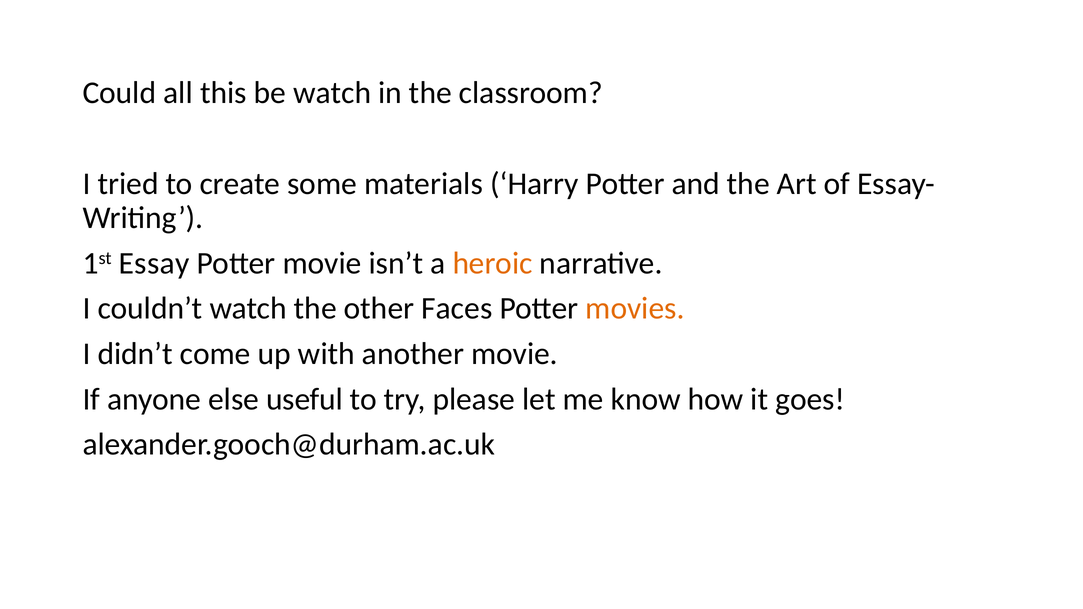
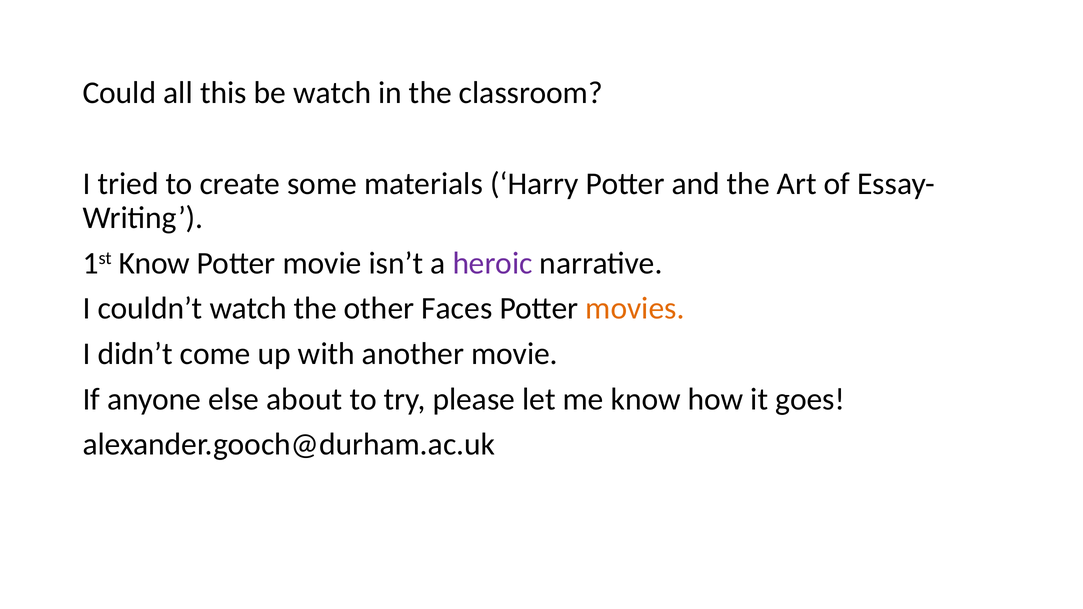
1st Essay: Essay -> Know
heroic colour: orange -> purple
useful: useful -> about
